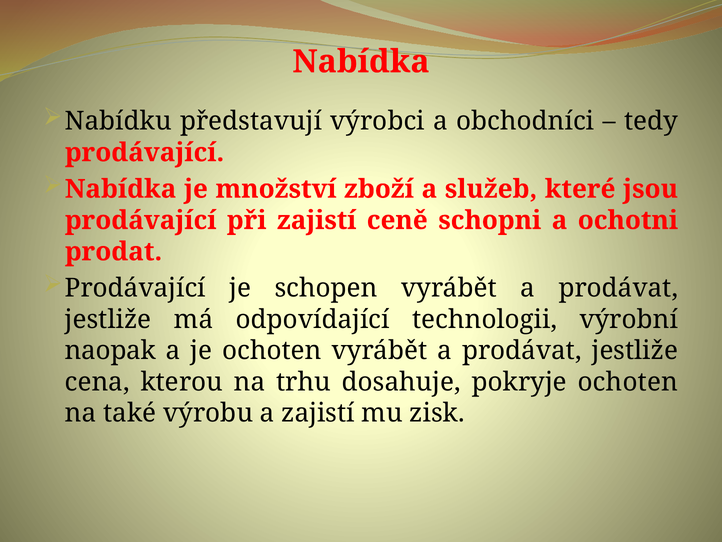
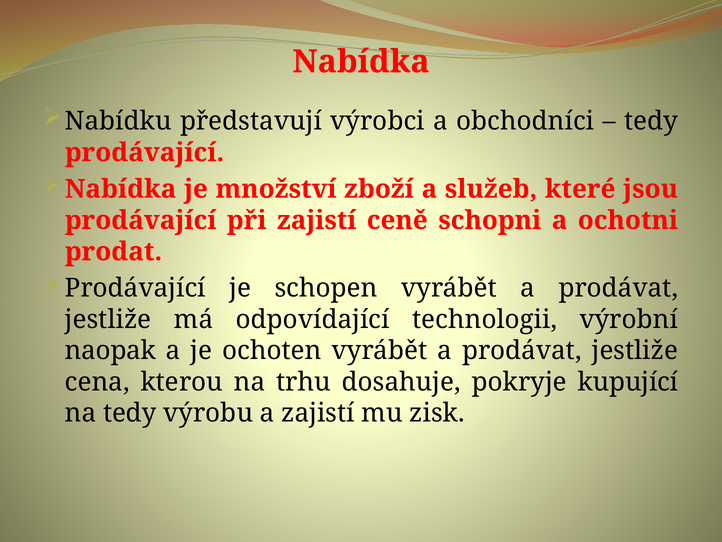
pokryje ochoten: ochoten -> kupující
na také: také -> tedy
